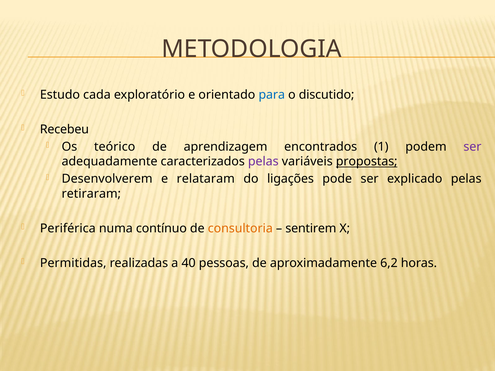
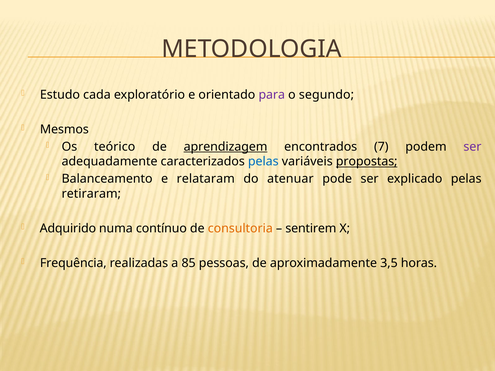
para colour: blue -> purple
discutido: discutido -> segundo
Recebeu: Recebeu -> Mesmos
aprendizagem underline: none -> present
1: 1 -> 7
pelas at (263, 162) colour: purple -> blue
Desenvolverem: Desenvolverem -> Balanceamento
ligações: ligações -> atenuar
Periférica: Periférica -> Adquirido
Permitidas: Permitidas -> Frequência
40: 40 -> 85
6,2: 6,2 -> 3,5
